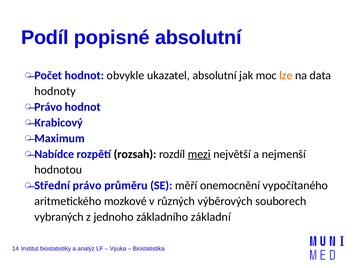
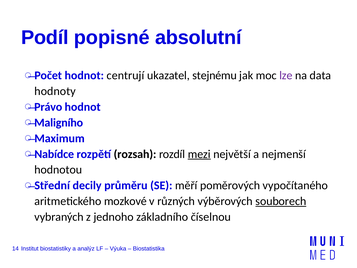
obvykle: obvykle -> centrují
ukazatel absolutní: absolutní -> stejnému
lze colour: orange -> purple
Krabicový: Krabicový -> Maligního
Střední právo: právo -> decily
onemocnění: onemocnění -> poměrových
souborech underline: none -> present
základní: základní -> číselnou
